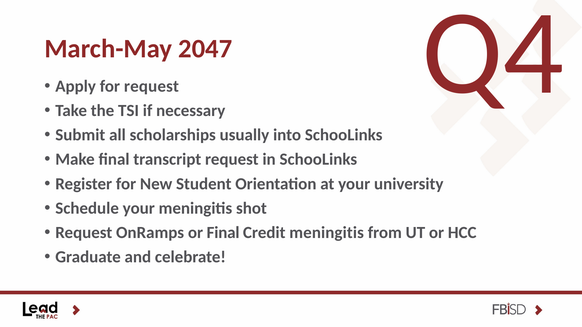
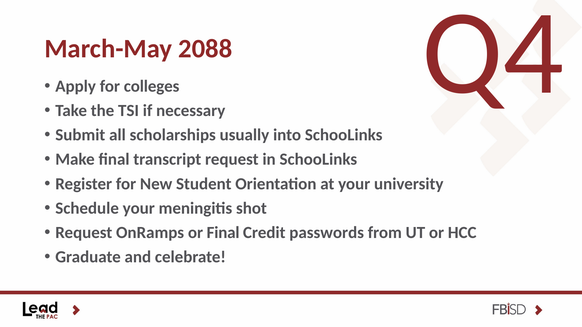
2047: 2047 -> 2088
for request: request -> colleges
Credit meningitis: meningitis -> passwords
